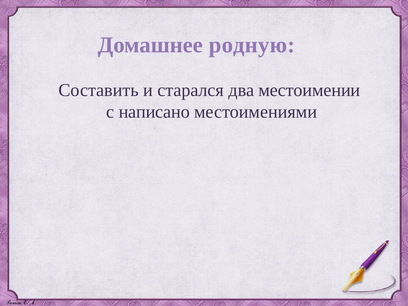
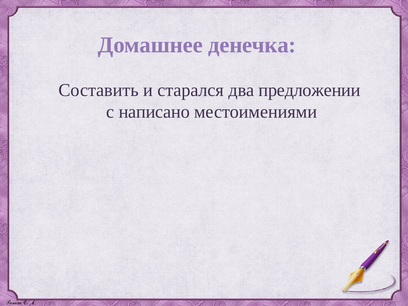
родную: родную -> денечка
местоимении: местоимении -> предложении
